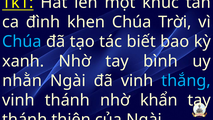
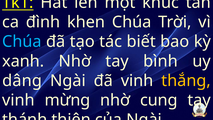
nhằn: nhằn -> dâng
thắng colour: light blue -> yellow
vinh thánh: thánh -> mừng
khẩn: khẩn -> cung
